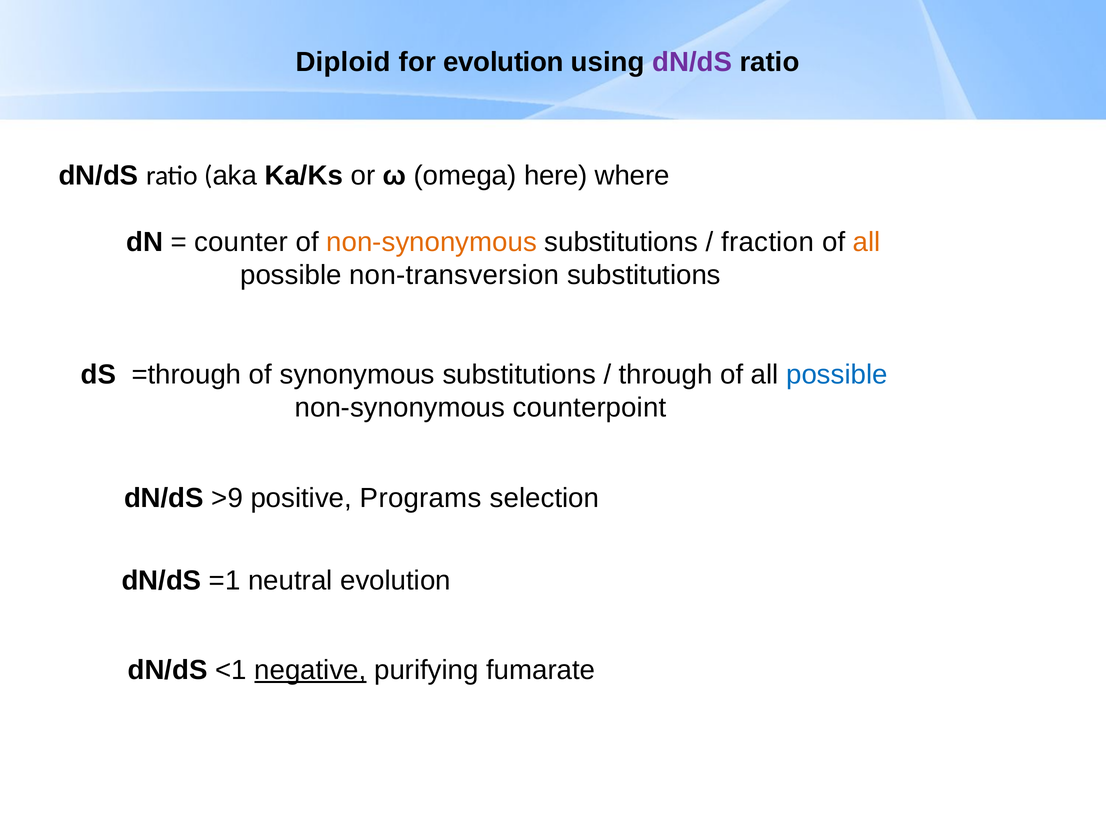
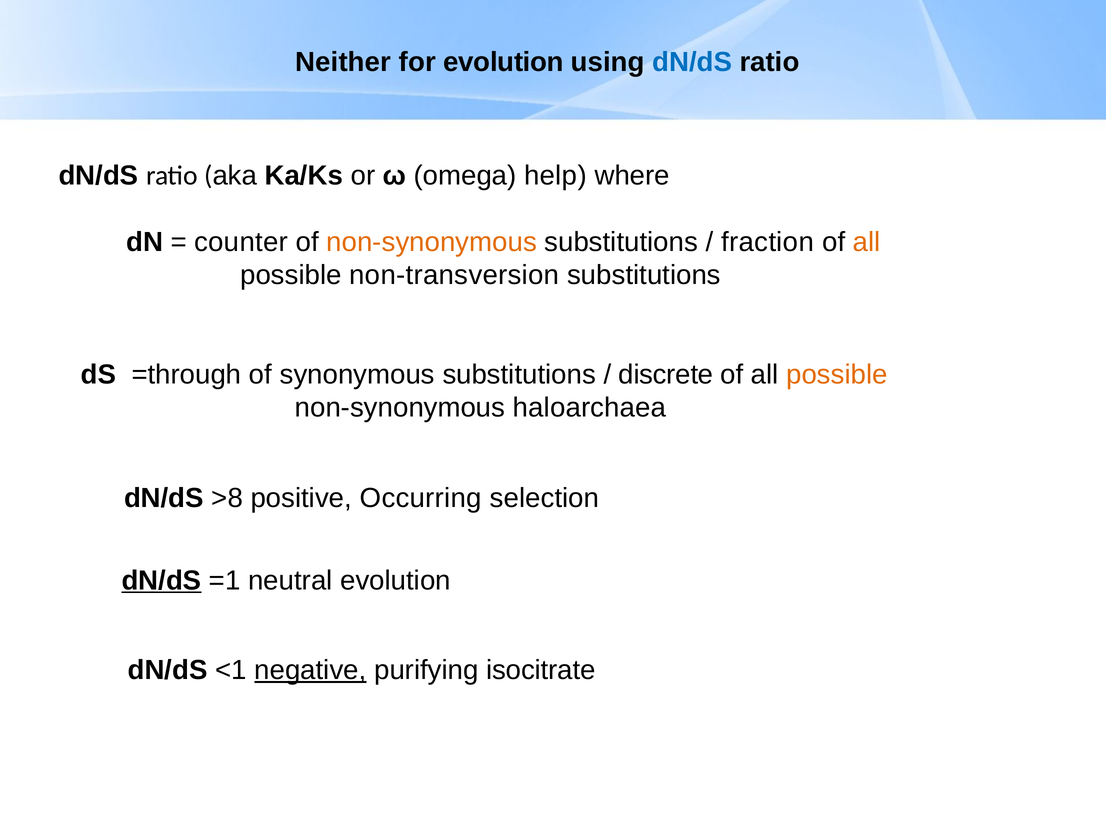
Diploid: Diploid -> Neither
dN/dS at (692, 62) colour: purple -> blue
here: here -> help
through: through -> discrete
possible at (837, 375) colour: blue -> orange
counterpoint: counterpoint -> haloarchaea
>9: >9 -> >8
Programs: Programs -> Occurring
dN/dS at (161, 581) underline: none -> present
fumarate: fumarate -> isocitrate
